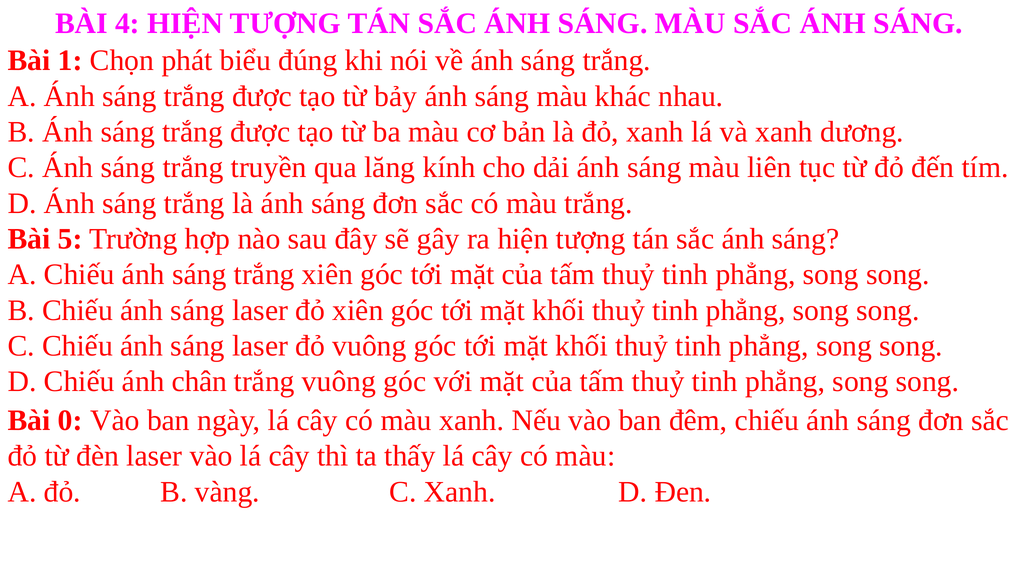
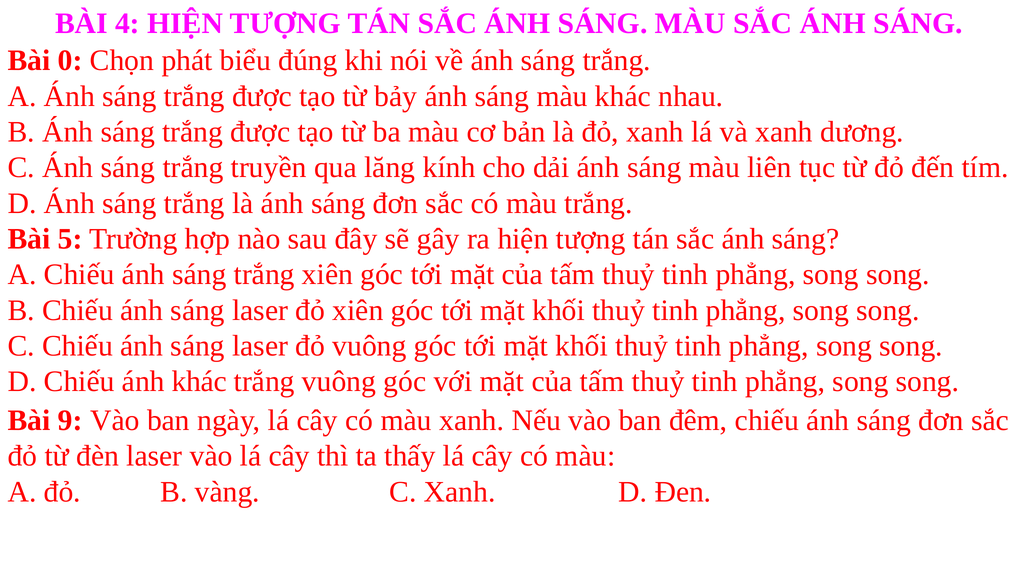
1: 1 -> 0
ánh chân: chân -> khác
0: 0 -> 9
